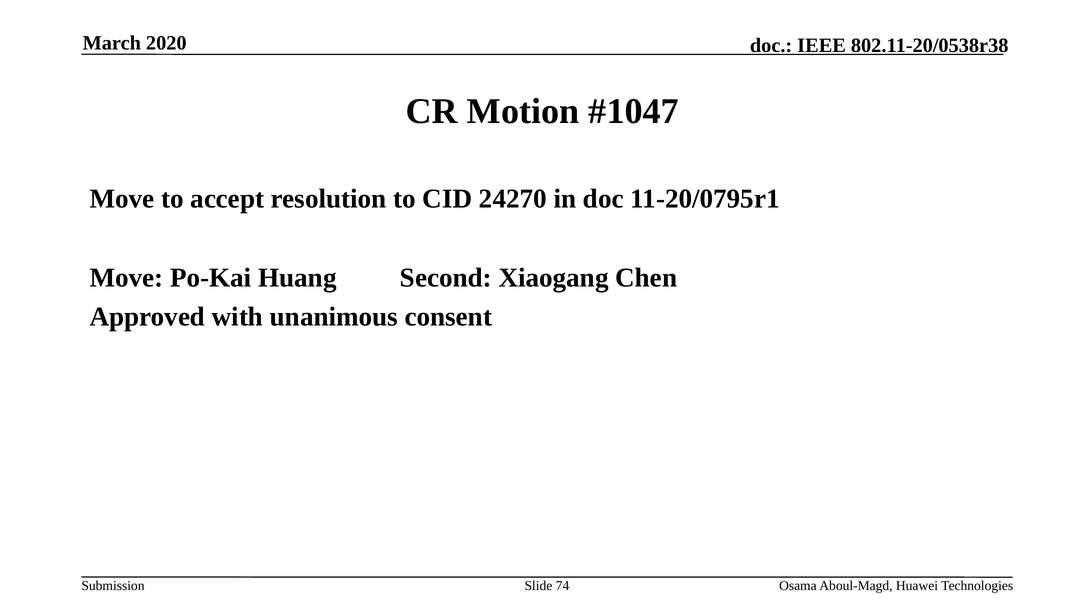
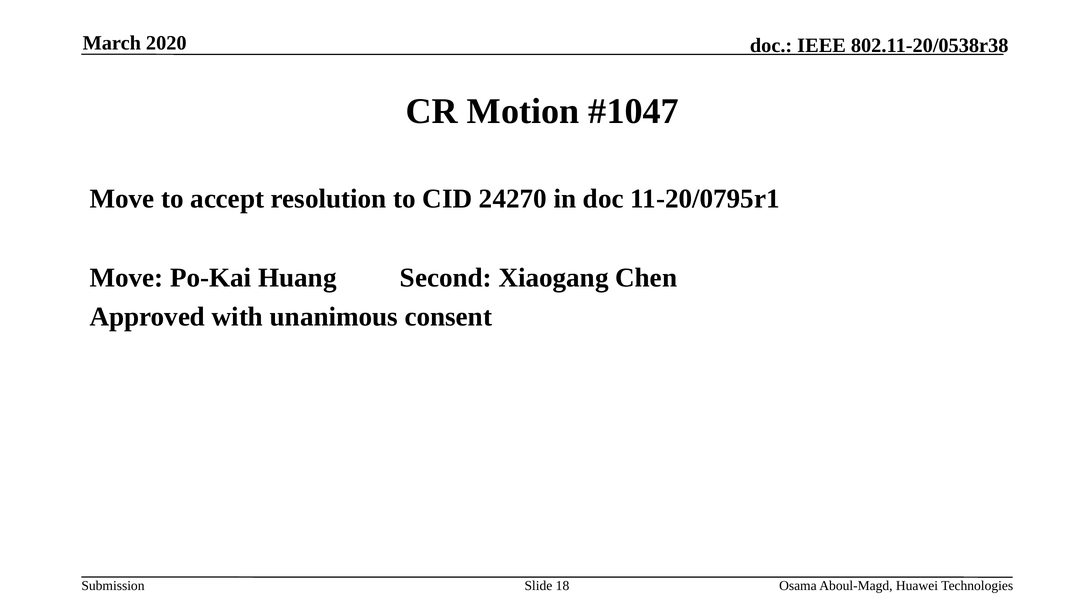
74: 74 -> 18
